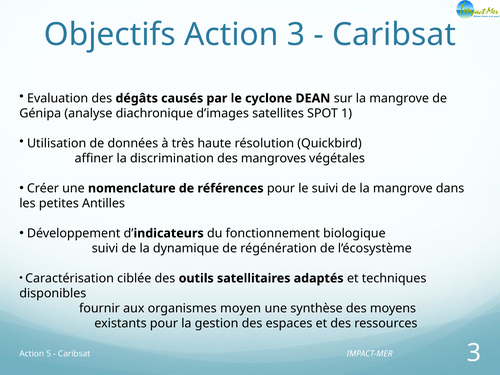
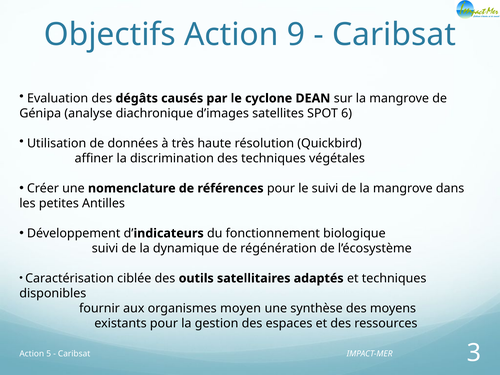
Action 3: 3 -> 9
1: 1 -> 6
des mangroves: mangroves -> techniques
